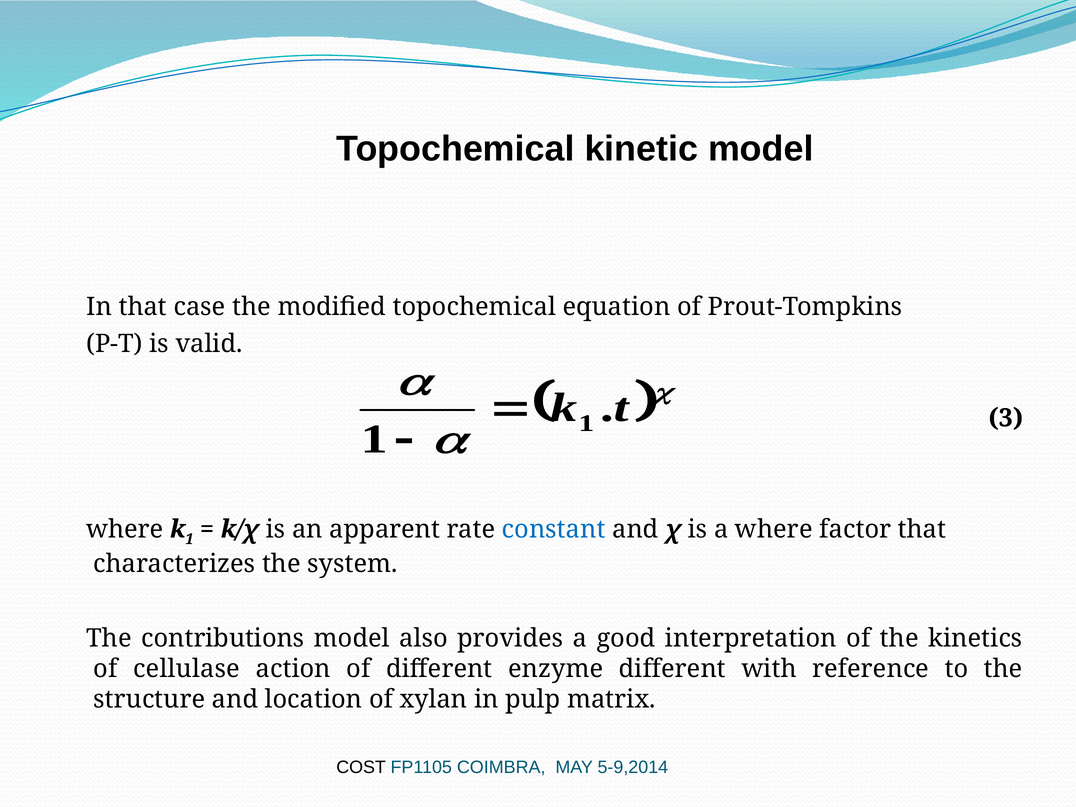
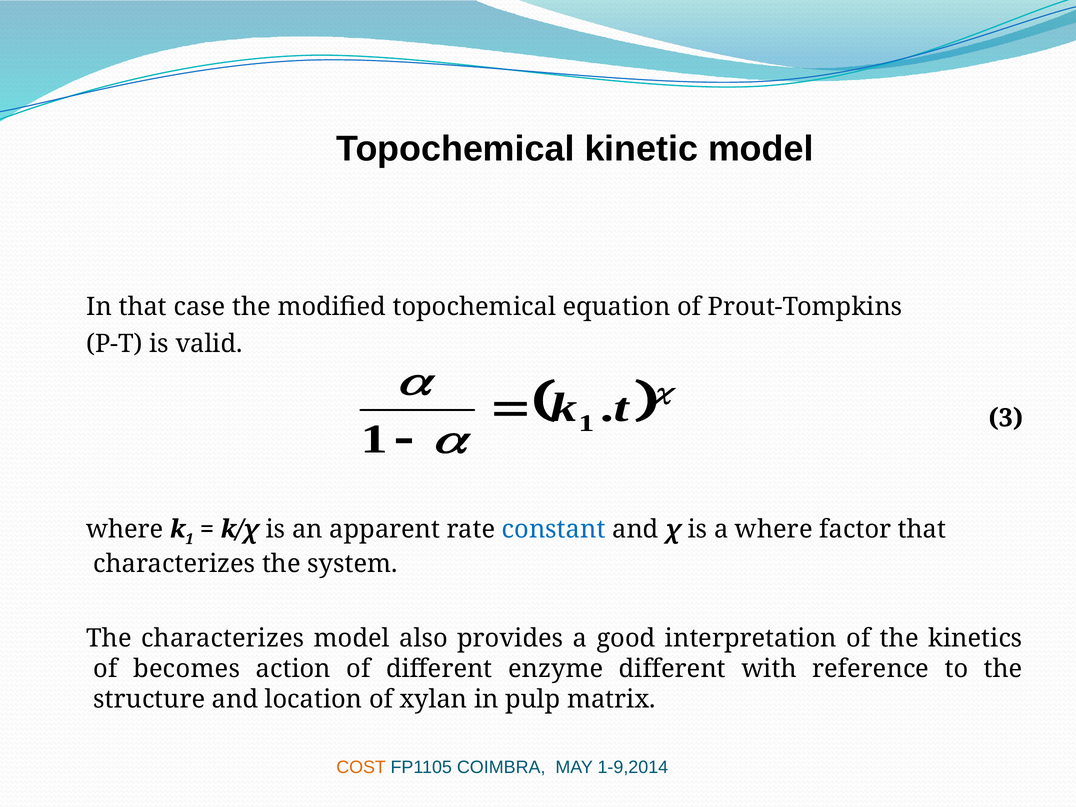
The contributions: contributions -> characterizes
cellulase: cellulase -> becomes
COST colour: black -> orange
5-9,2014: 5-9,2014 -> 1-9,2014
